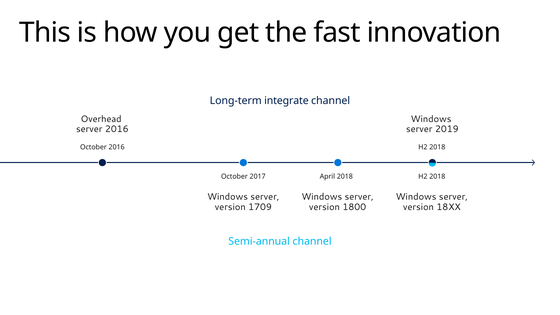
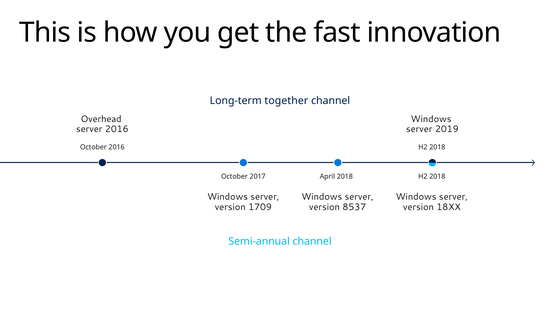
integrate: integrate -> together
1800: 1800 -> 8537
